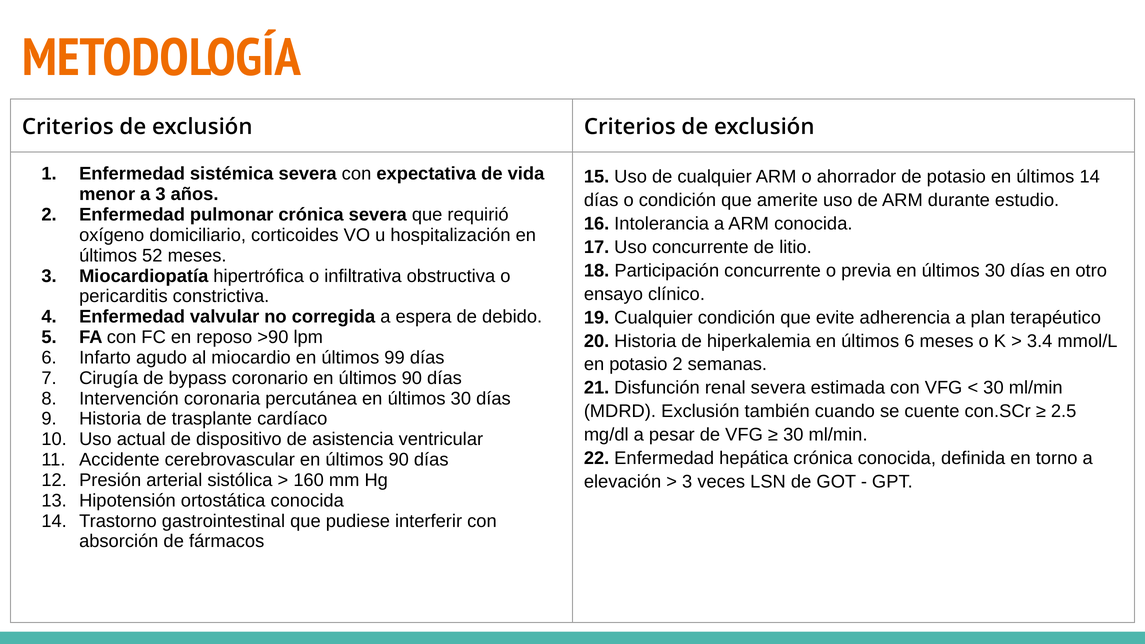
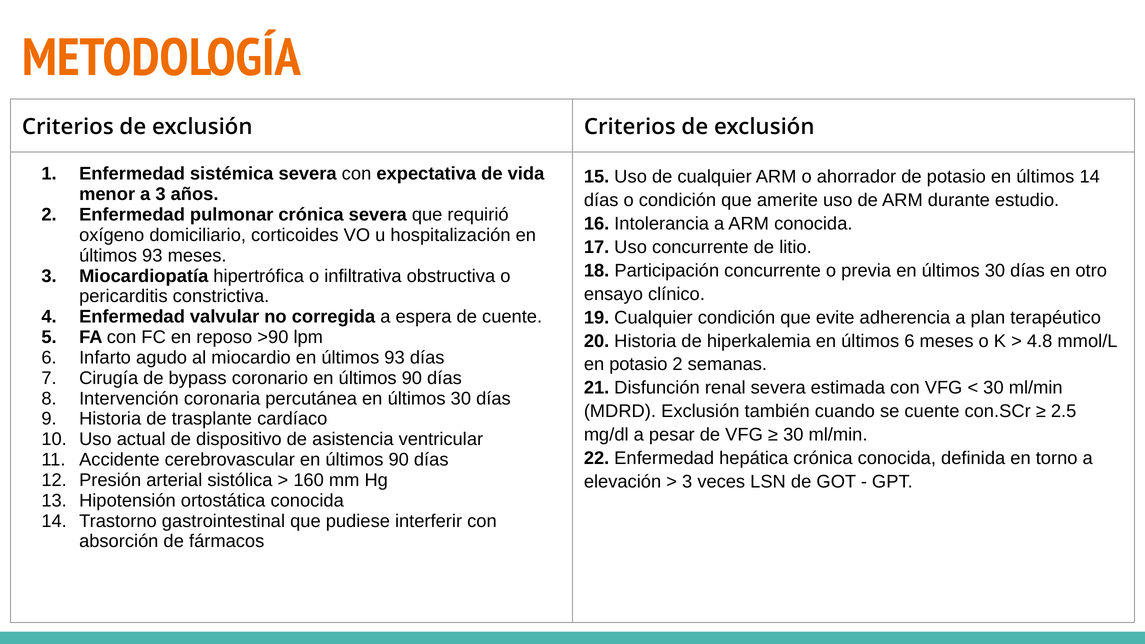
52 at (152, 256): 52 -> 93
de debido: debido -> cuente
3.4: 3.4 -> 4.8
miocardio en últimos 99: 99 -> 93
